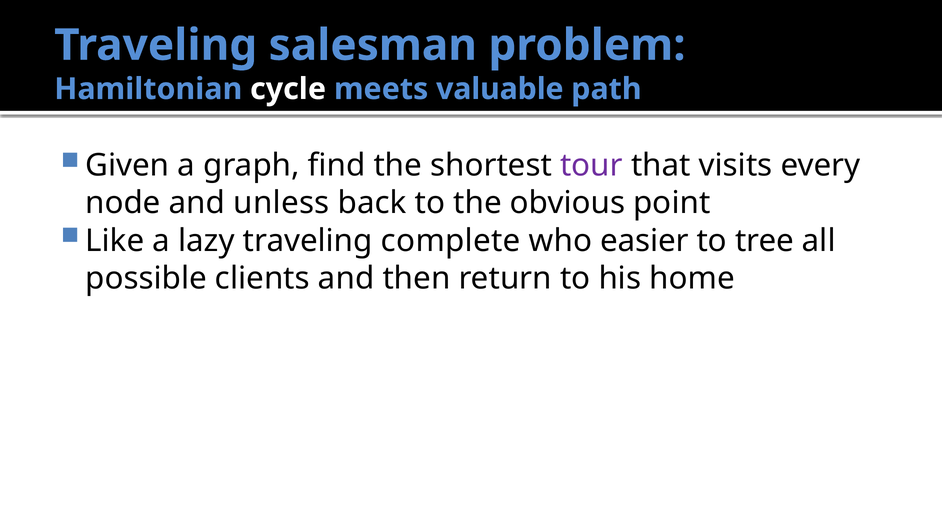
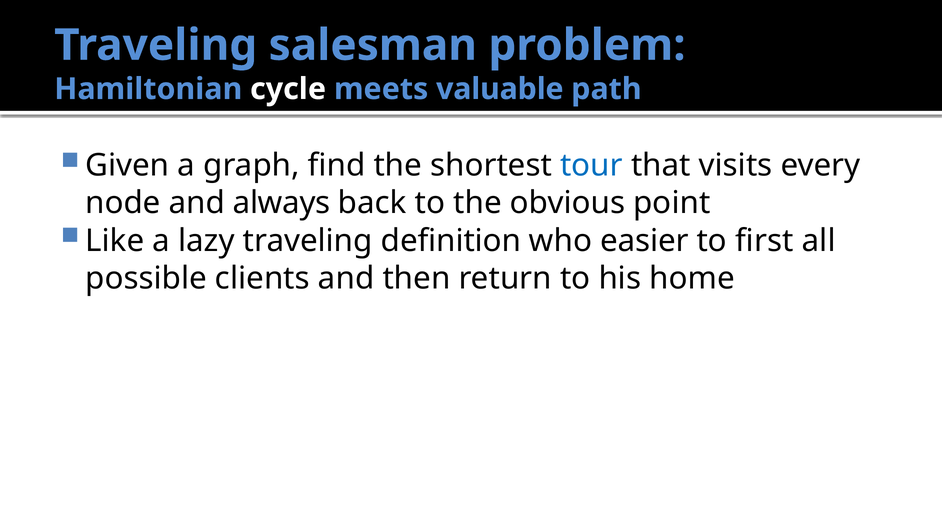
tour colour: purple -> blue
unless: unless -> always
complete: complete -> definition
tree: tree -> first
